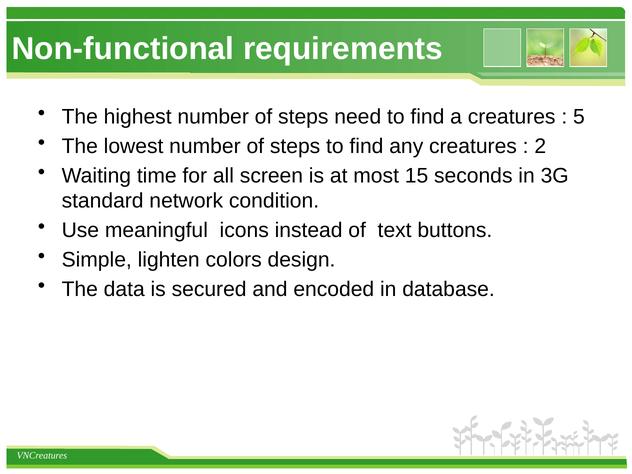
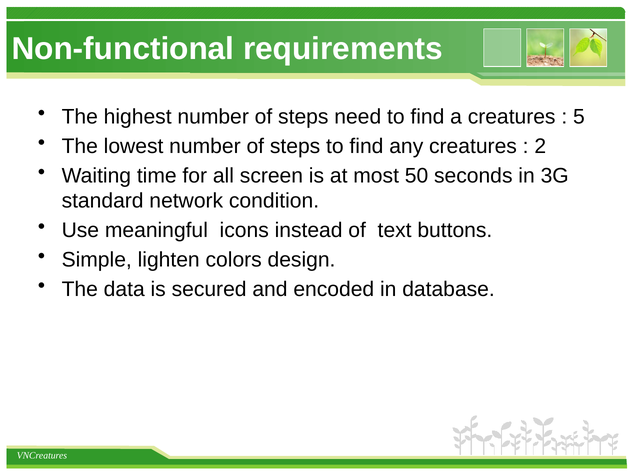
15: 15 -> 50
